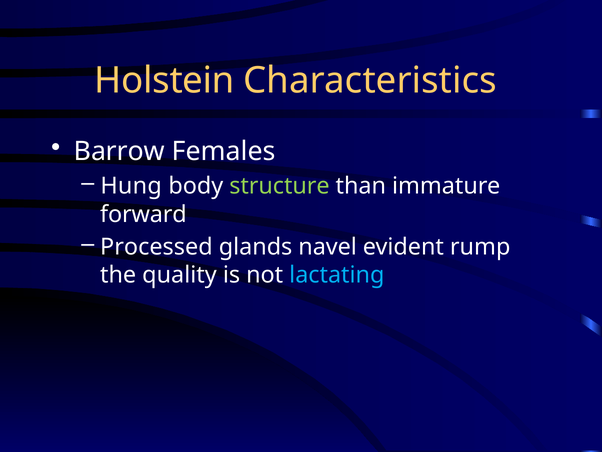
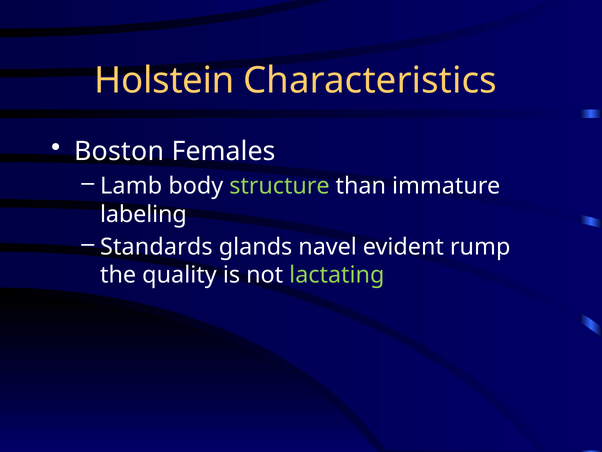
Barrow: Barrow -> Boston
Hung: Hung -> Lamb
forward: forward -> labeling
Processed: Processed -> Standards
lactating colour: light blue -> light green
